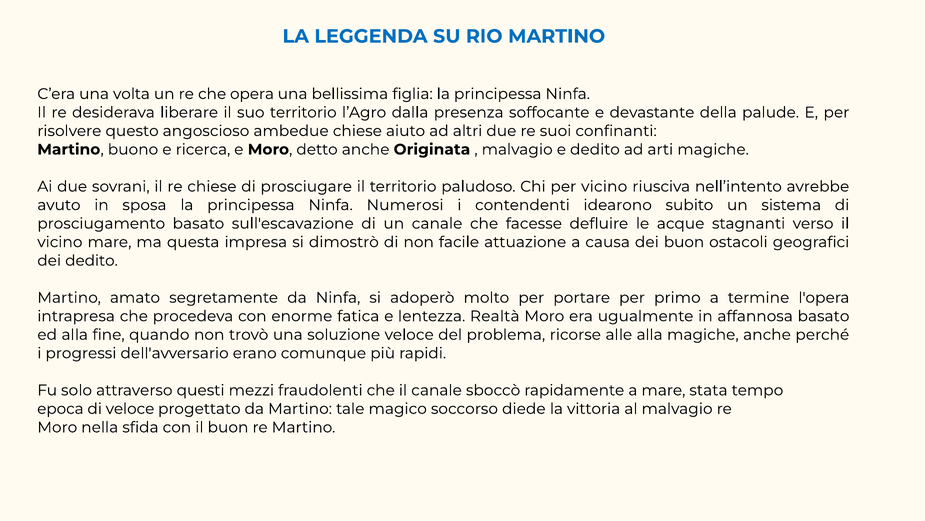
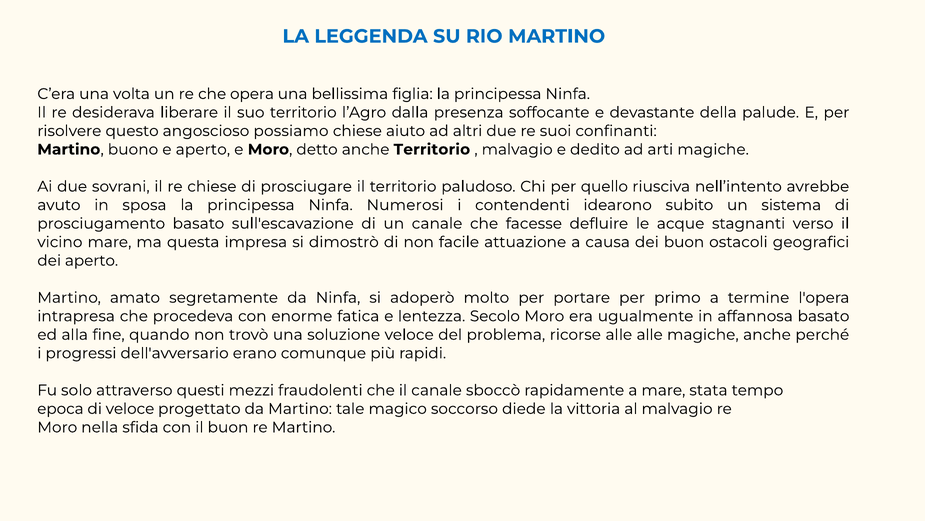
ambedue: ambedue -> possiamo
e ricerca: ricerca -> aperto
anche Originata: Originata -> Territorio
per vicino: vicino -> quello
dei dedito: dedito -> aperto
Realtà: Realtà -> Secolo
alle alla: alla -> alle
